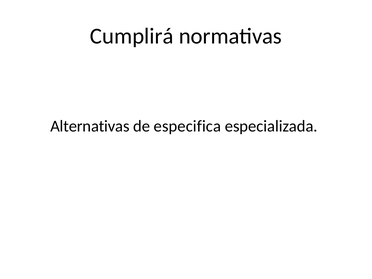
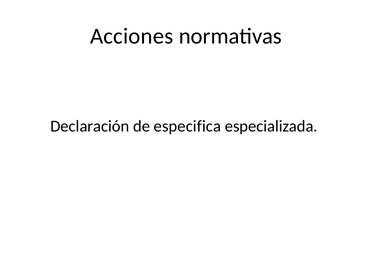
Cumplirá: Cumplirá -> Acciones
Alternativas: Alternativas -> Declaración
